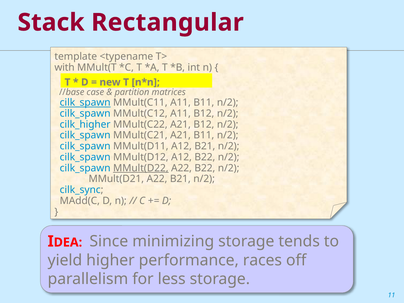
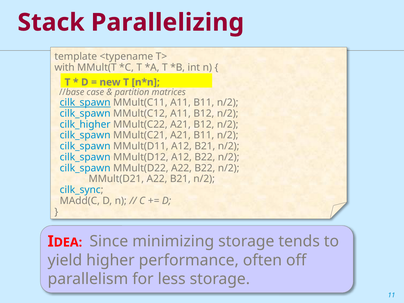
Rectangular: Rectangular -> Parallelizing
MMult(D22 underline: present -> none
races: races -> often
